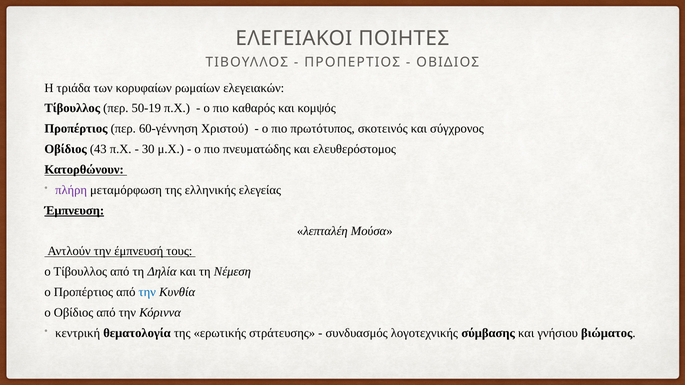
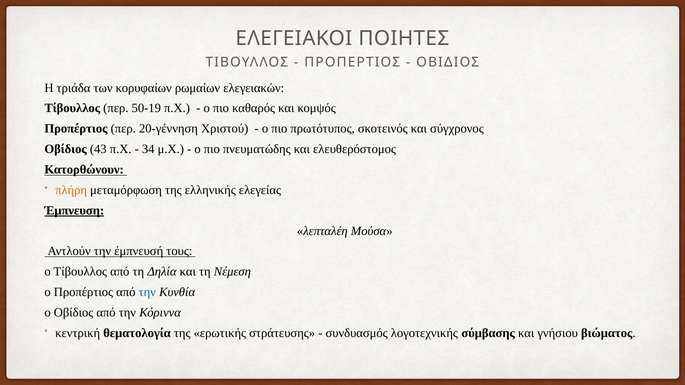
60-γέννηση: 60-γέννηση -> 20-γέννηση
30: 30 -> 34
πλήρη colour: purple -> orange
